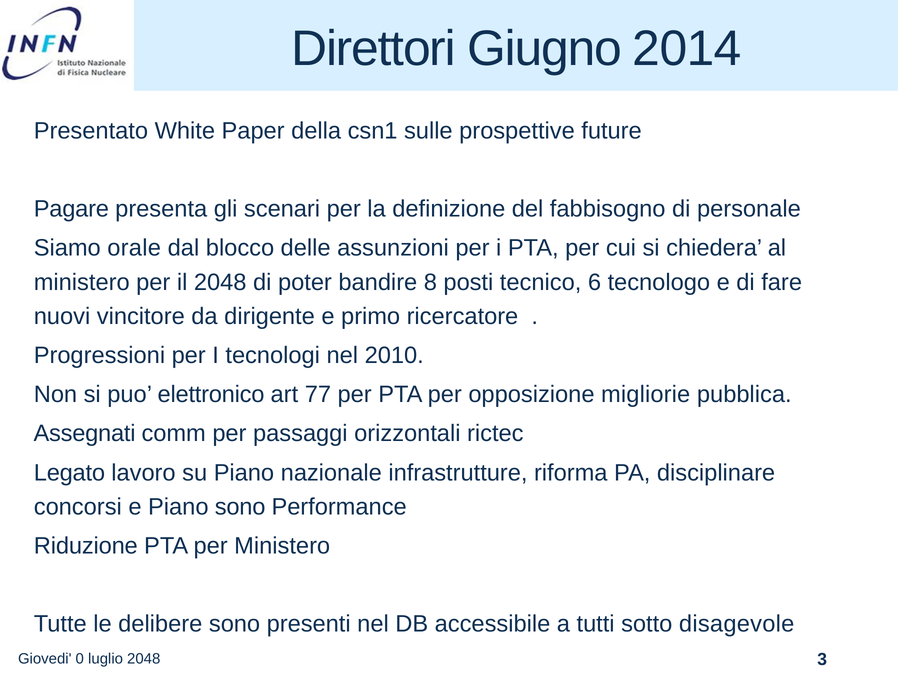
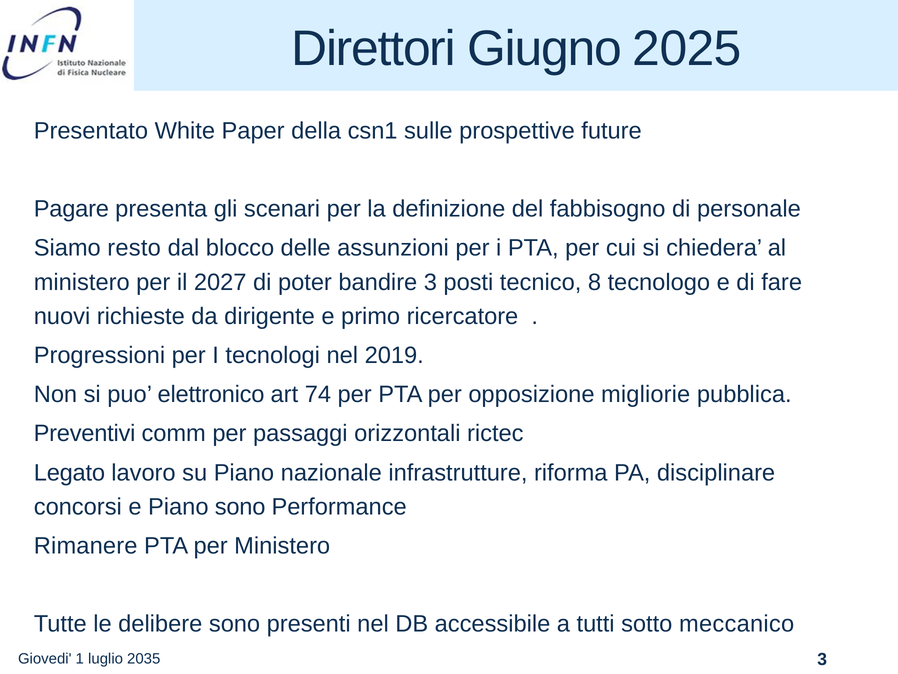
2014: 2014 -> 2025
orale: orale -> resto
il 2048: 2048 -> 2027
bandire 8: 8 -> 3
6: 6 -> 8
vincitore: vincitore -> richieste
2010: 2010 -> 2019
77: 77 -> 74
Assegnati: Assegnati -> Preventivi
Riduzione: Riduzione -> Rimanere
disagevole: disagevole -> meccanico
0: 0 -> 1
luglio 2048: 2048 -> 2035
